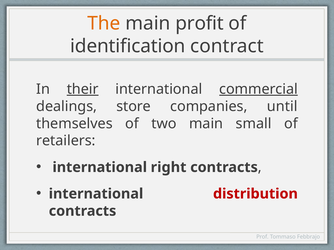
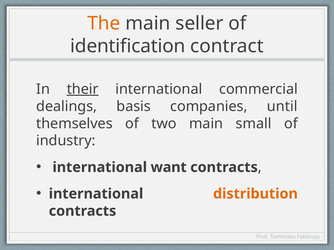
profit: profit -> seller
commercial underline: present -> none
store: store -> basis
retailers: retailers -> industry
right: right -> want
distribution colour: red -> orange
